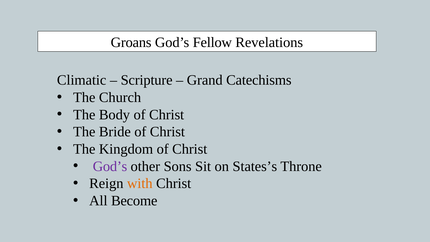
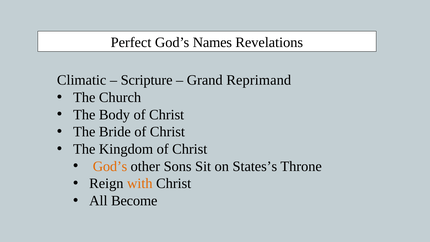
Groans: Groans -> Perfect
Fellow: Fellow -> Names
Catechisms: Catechisms -> Reprimand
God’s at (110, 166) colour: purple -> orange
